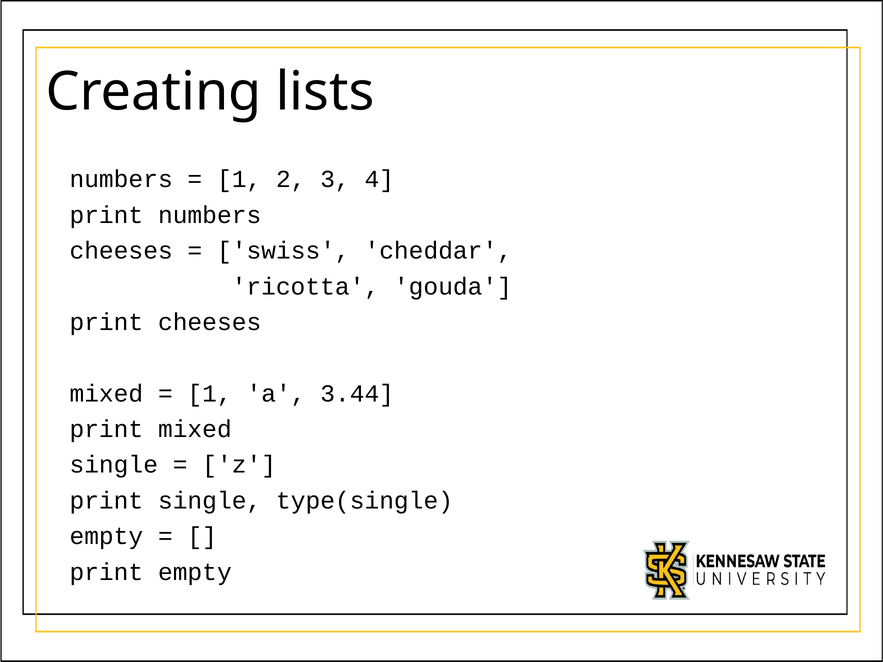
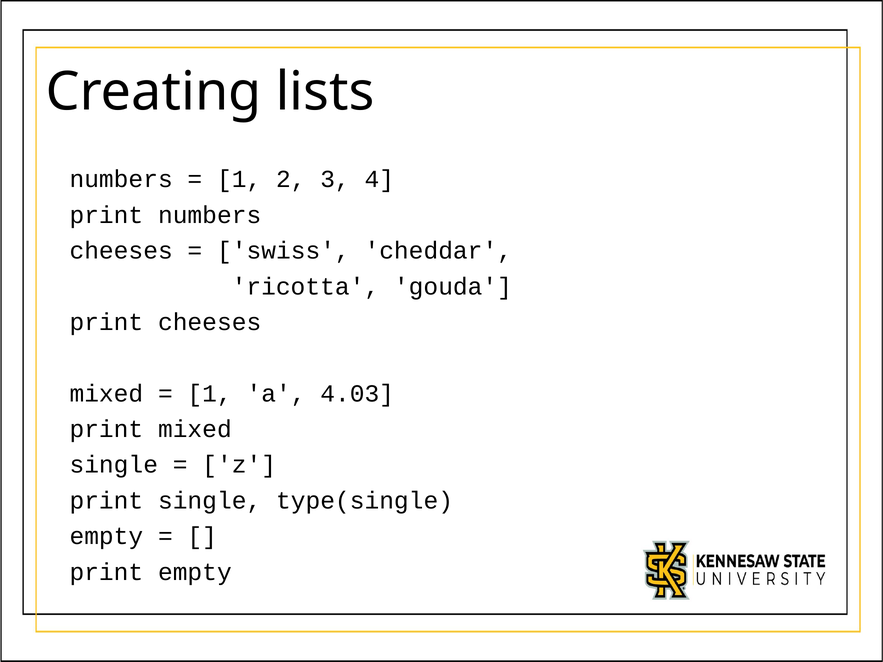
3.44: 3.44 -> 4.03
